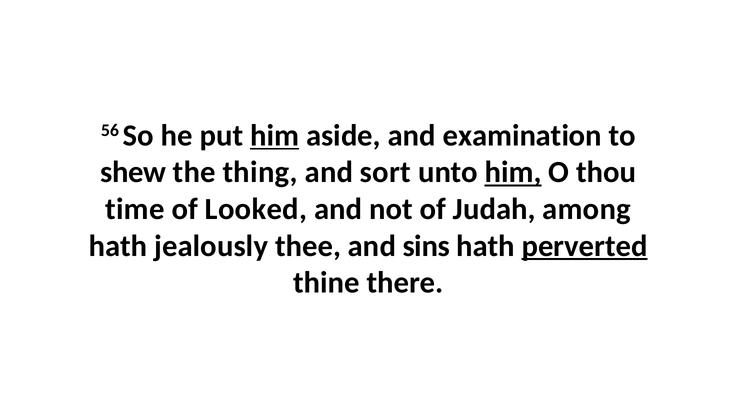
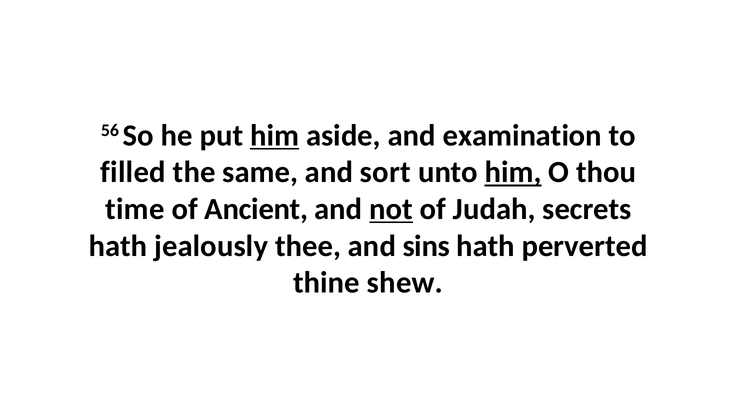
shew: shew -> filled
thing: thing -> same
Looked: Looked -> Ancient
not underline: none -> present
among: among -> secrets
perverted underline: present -> none
there: there -> shew
